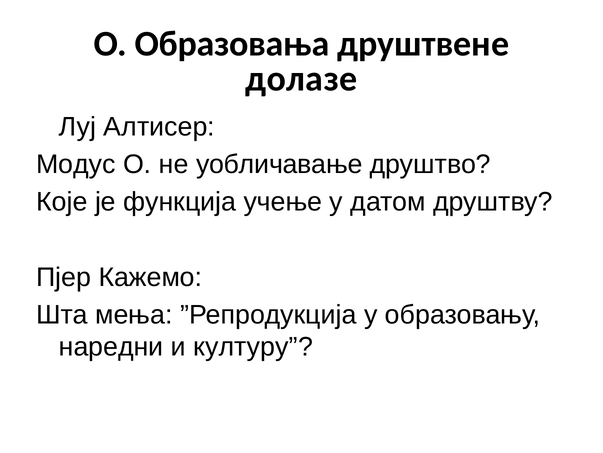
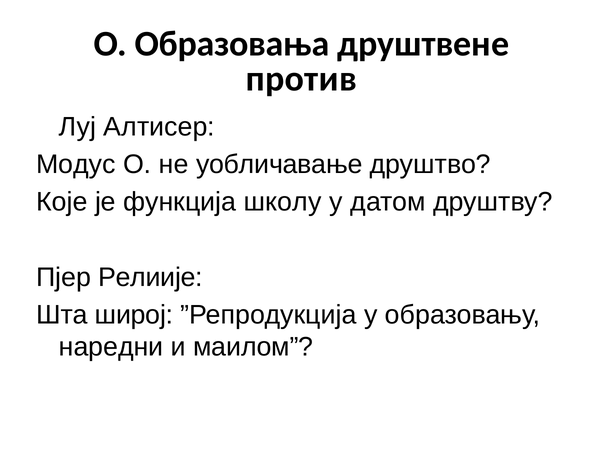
долазе: долазе -> против
учење: учење -> школу
Кажемо: Кажемо -> Релиије
мења: мења -> широј
културу: културу -> маилом
